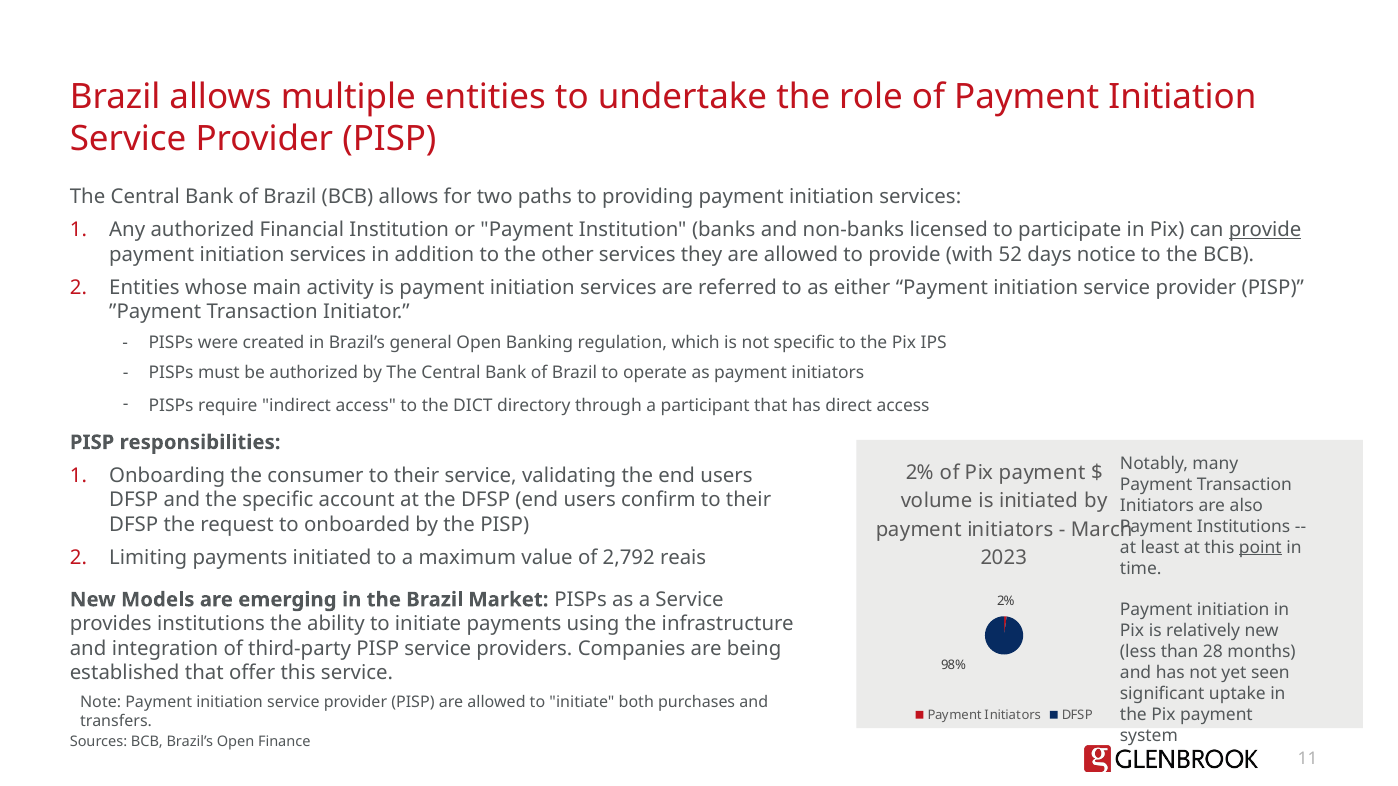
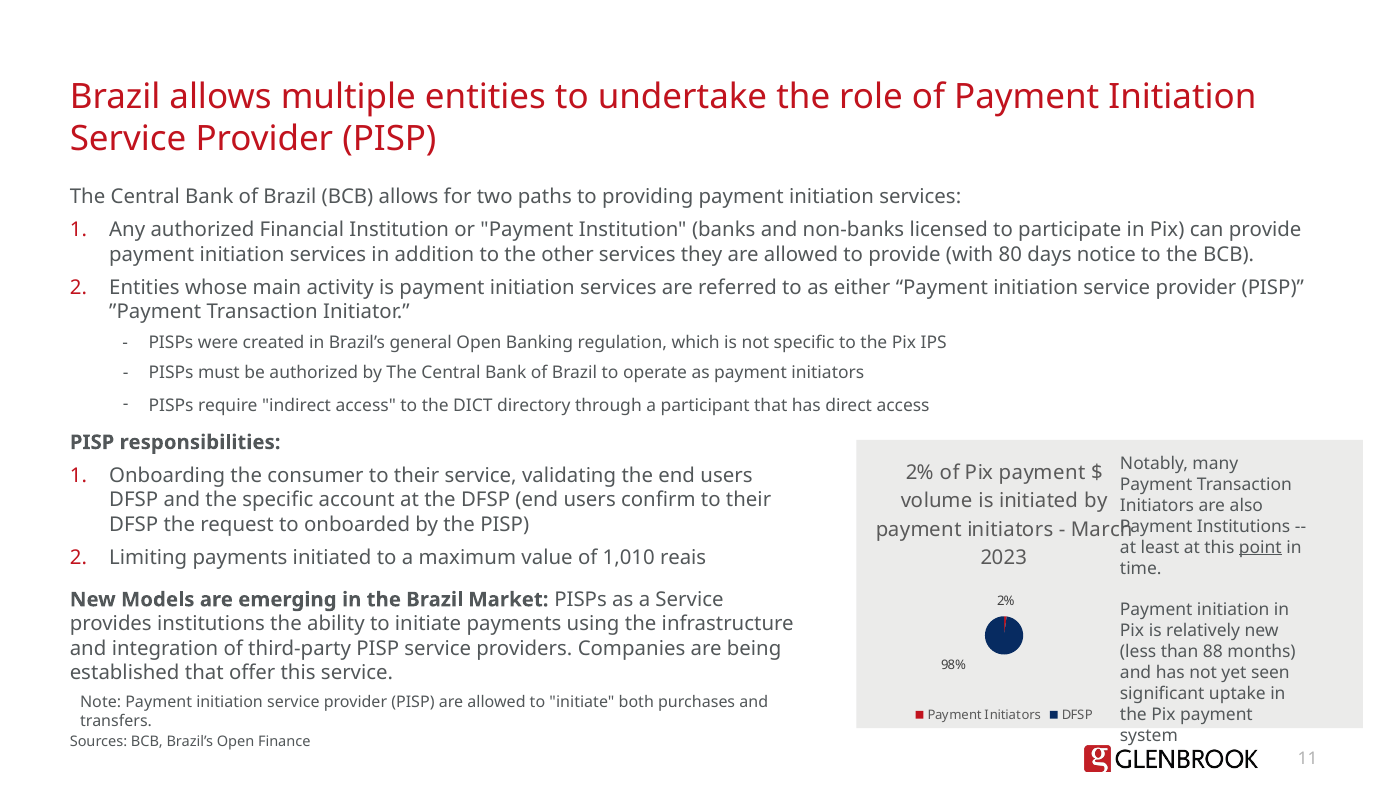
provide at (1265, 230) underline: present -> none
52: 52 -> 80
2,792: 2,792 -> 1,010
28: 28 -> 88
